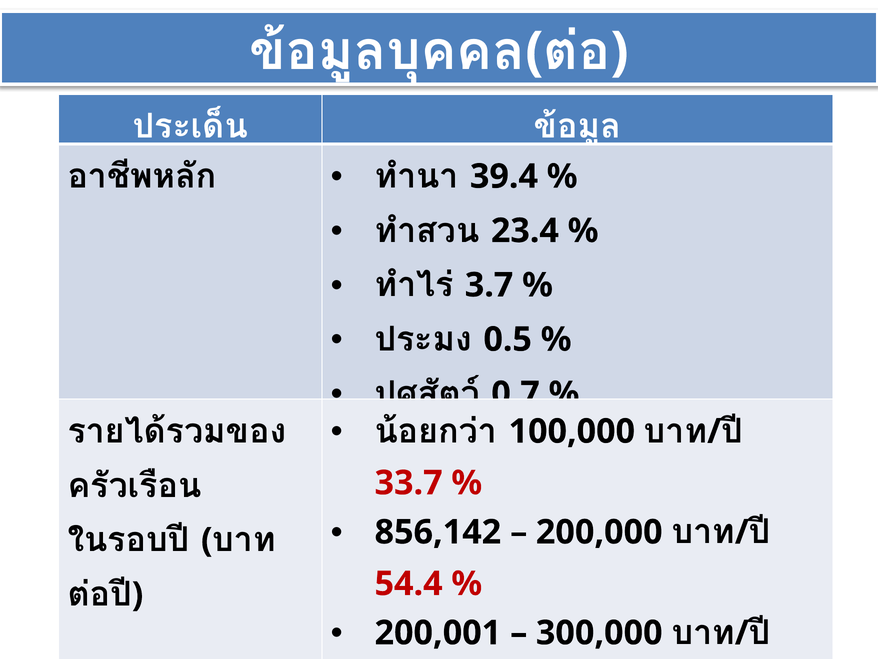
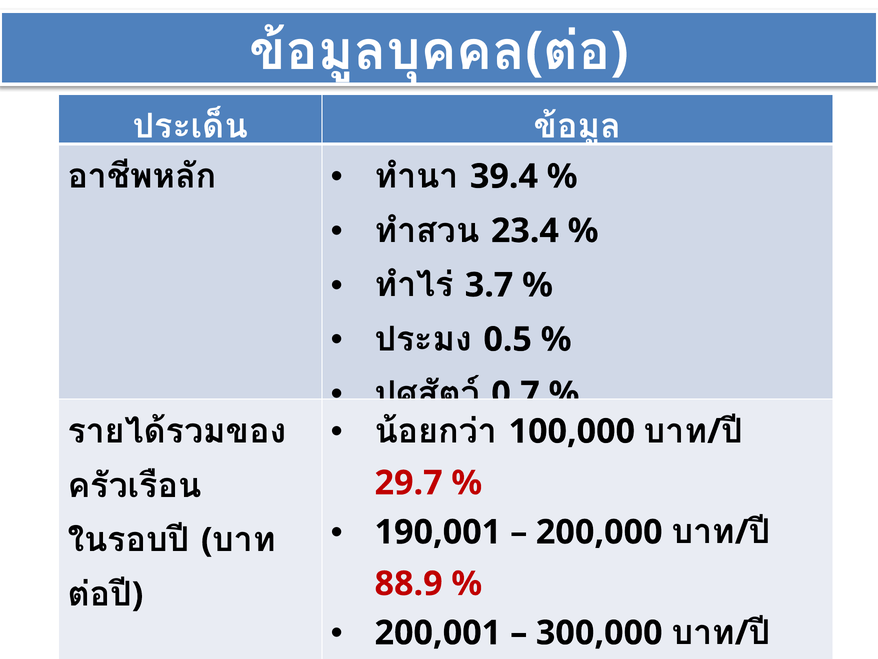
33.7: 33.7 -> 29.7
856,142: 856,142 -> 190,001
54.4: 54.4 -> 88.9
